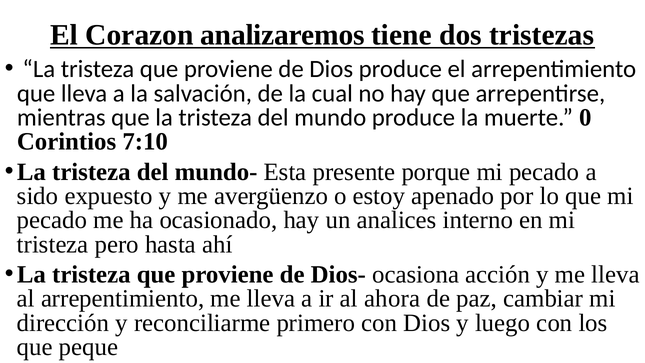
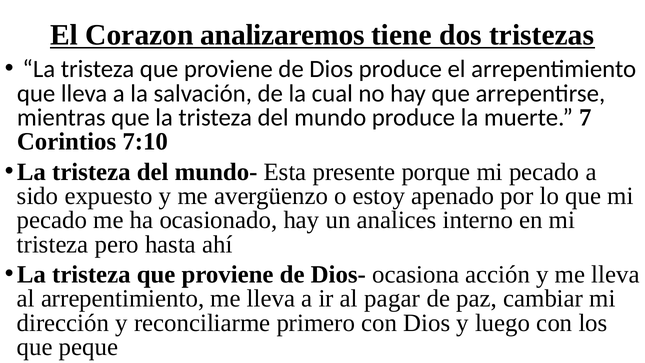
0: 0 -> 7
ahora: ahora -> pagar
